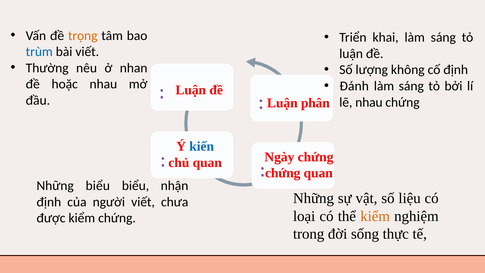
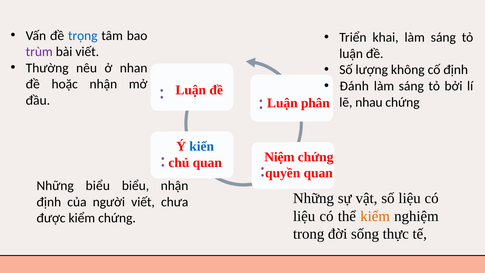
trọng colour: orange -> blue
trùm colour: blue -> purple
hoặc nhau: nhau -> nhận
Ngày: Ngày -> Niệm
chứng at (283, 173): chứng -> quyền
loại at (304, 216): loại -> liệu
